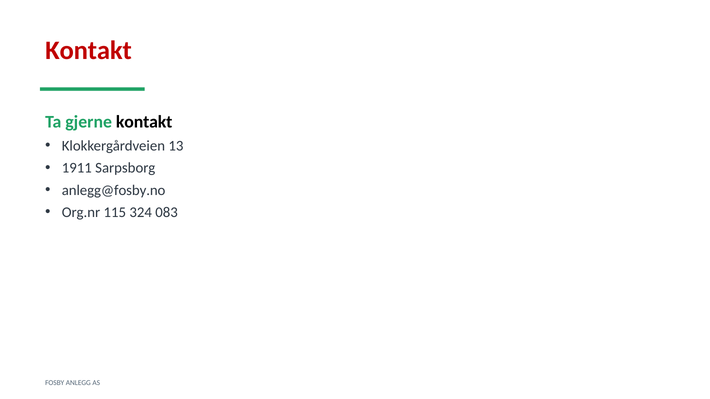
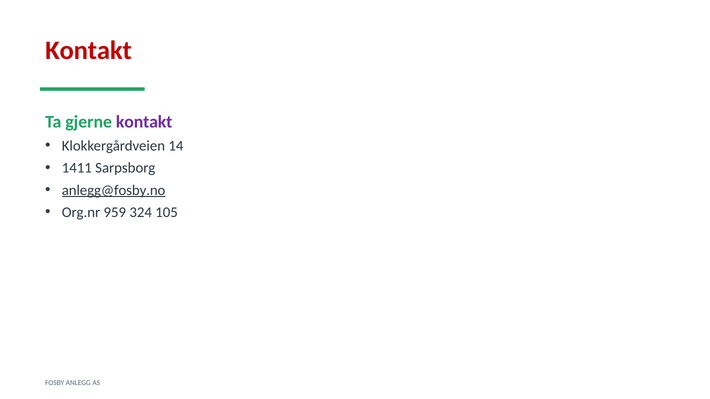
kontakt at (144, 122) colour: black -> purple
13: 13 -> 14
1911: 1911 -> 1411
anlegg@fosby.no underline: none -> present
115: 115 -> 959
083: 083 -> 105
